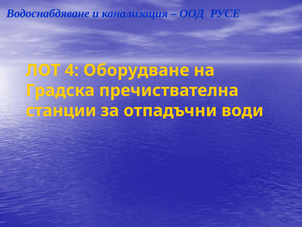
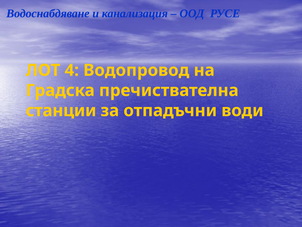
Оборудване: Оборудване -> Водопровод
